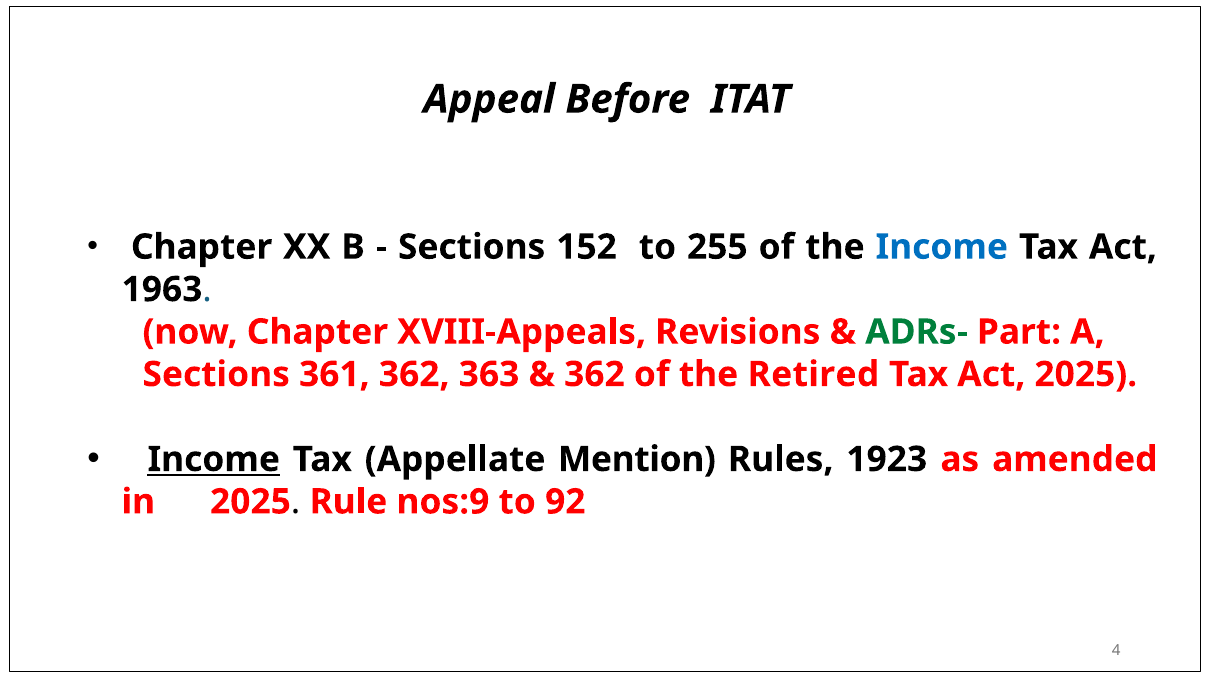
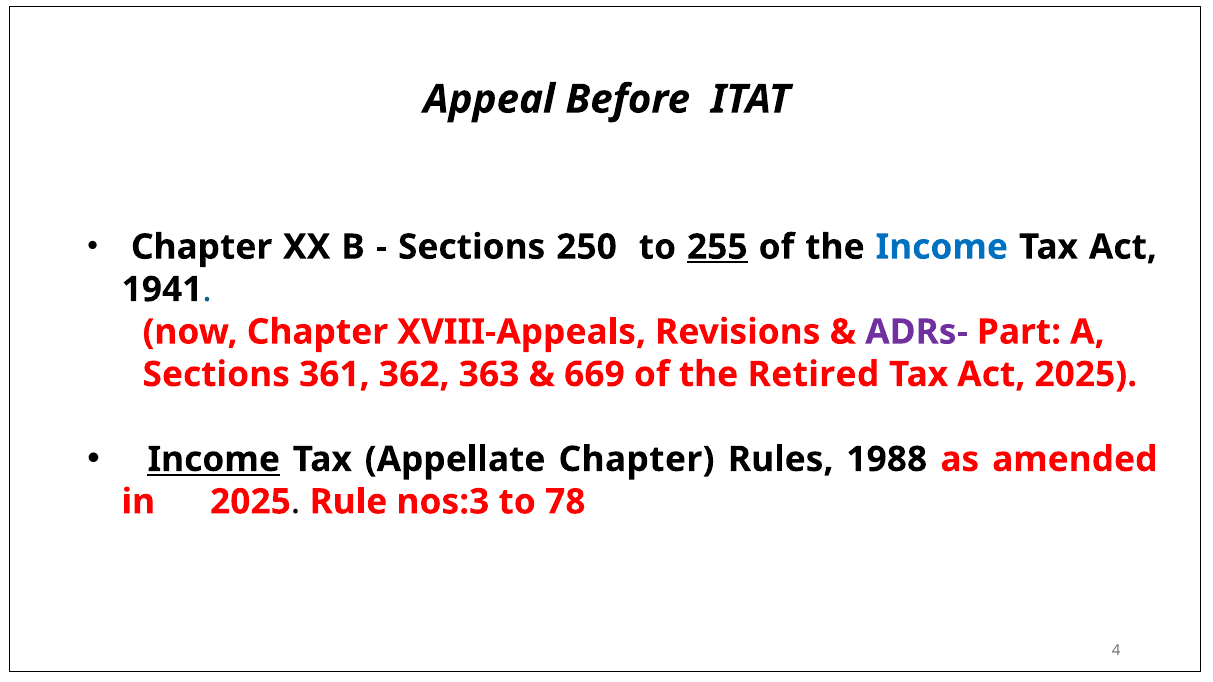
152: 152 -> 250
255 underline: none -> present
1963: 1963 -> 1941
ADRs- colour: green -> purple
362 at (594, 375): 362 -> 669
Appellate Mention: Mention -> Chapter
1923: 1923 -> 1988
nos:9: nos:9 -> nos:3
92: 92 -> 78
